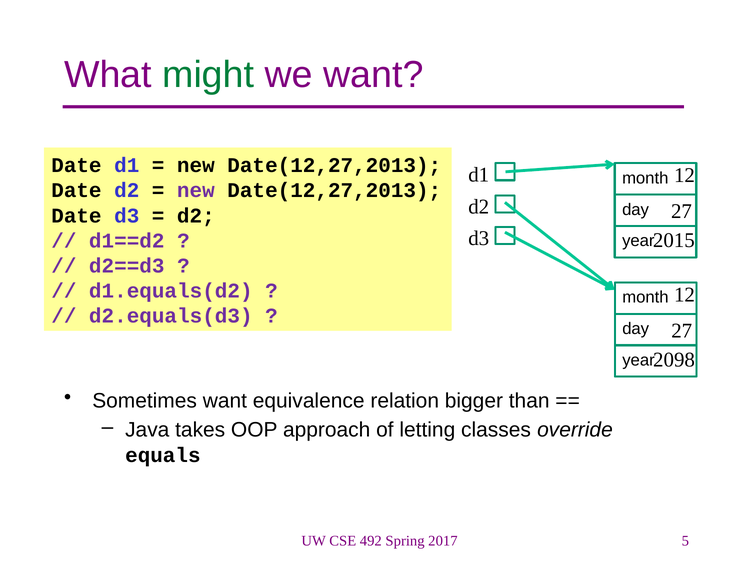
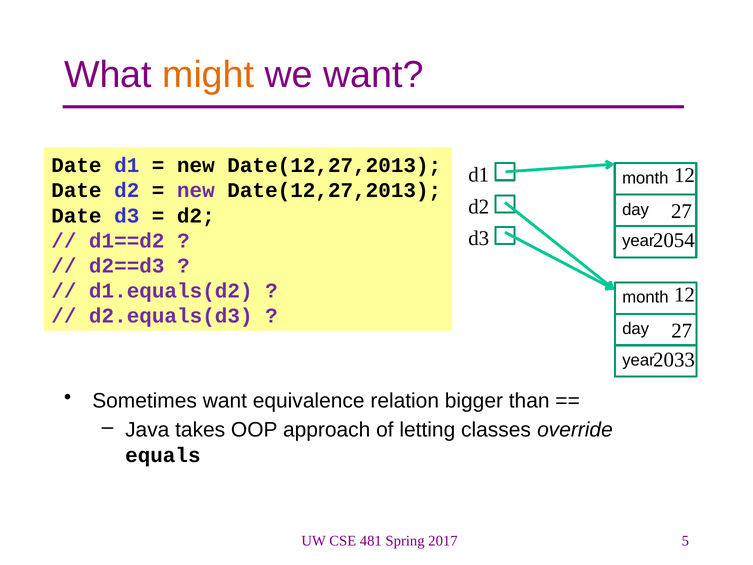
might colour: green -> orange
2015: 2015 -> 2054
2098: 2098 -> 2033
492: 492 -> 481
